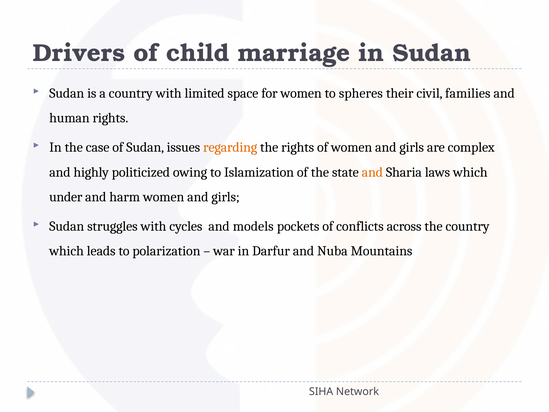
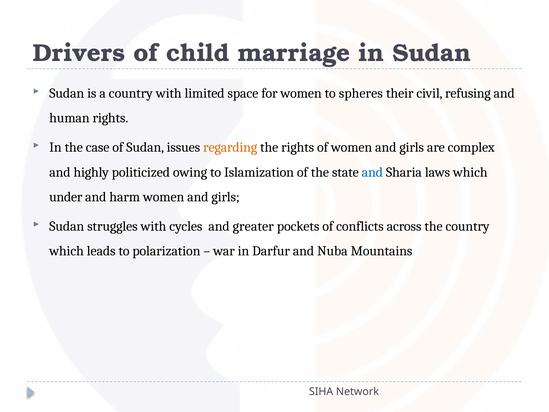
families: families -> refusing
and at (372, 172) colour: orange -> blue
models: models -> greater
